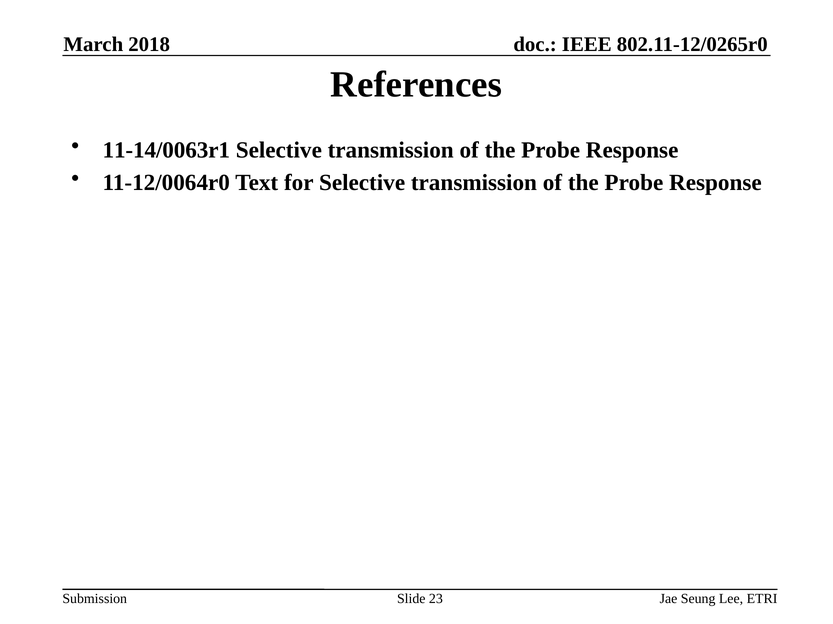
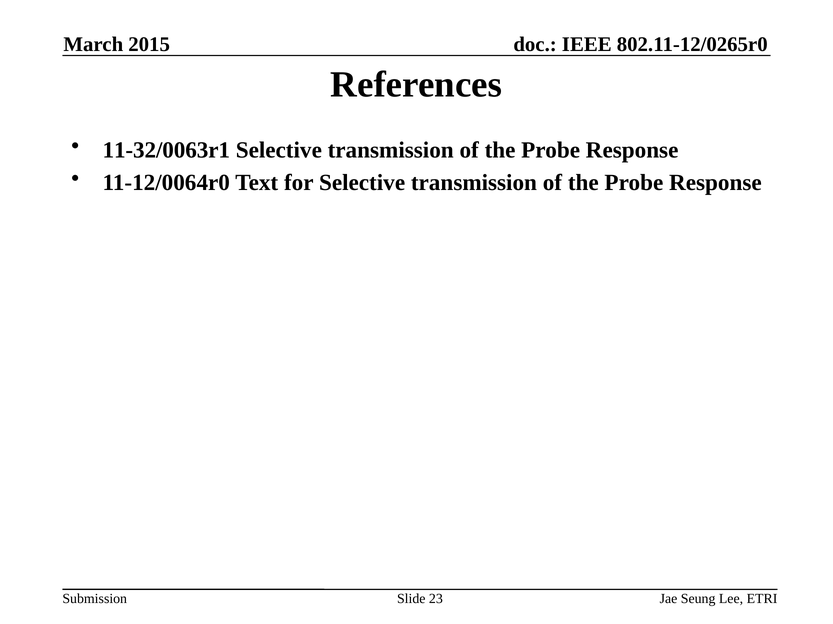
2018: 2018 -> 2015
11-14/0063r1: 11-14/0063r1 -> 11-32/0063r1
